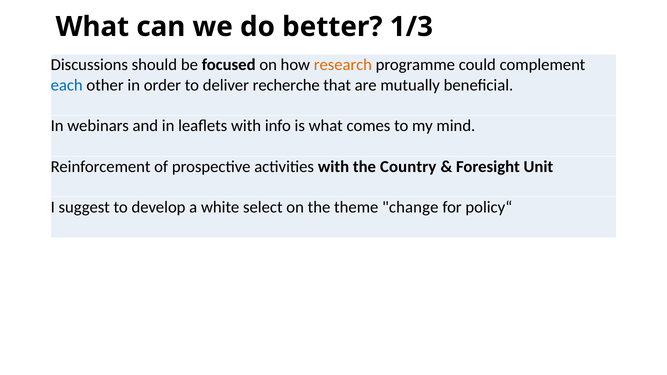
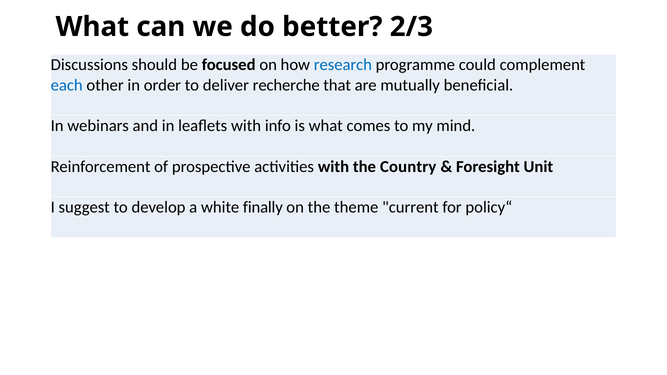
1/3: 1/3 -> 2/3
research colour: orange -> blue
select: select -> finally
change: change -> current
